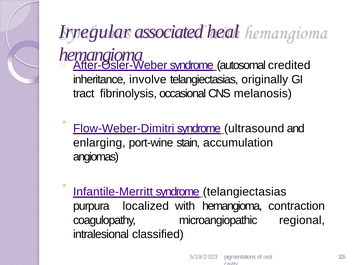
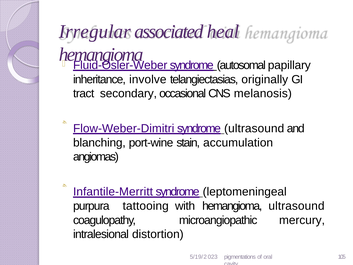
After-Osler-Weber: After-Osler-Weber -> Fluid-Osler-Weber
credited: credited -> papillary
fibrinolysis: fibrinolysis -> secondary
enlarging: enlarging -> blanching
syndrome telangiectasias: telangiectasias -> leptomeningeal
localized: localized -> tattooing
hemangioma contraction: contraction -> ultrasound
regional: regional -> mercury
classified: classified -> distortion
